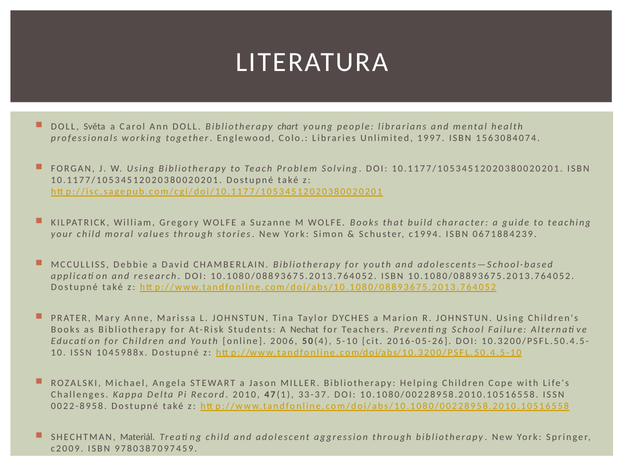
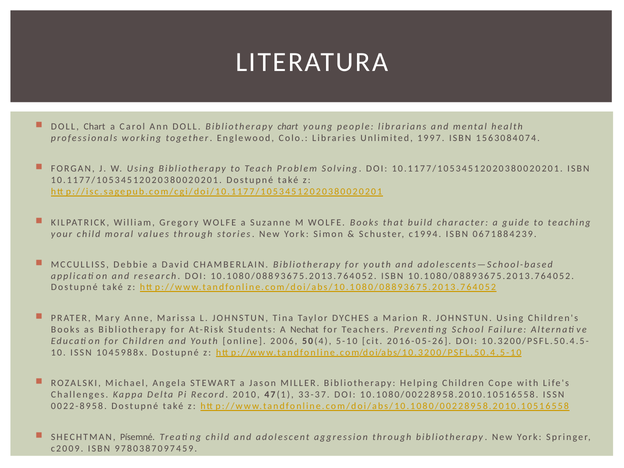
DOLL Světa: Světa -> Chart
Materiál: Materiál -> Písemné
